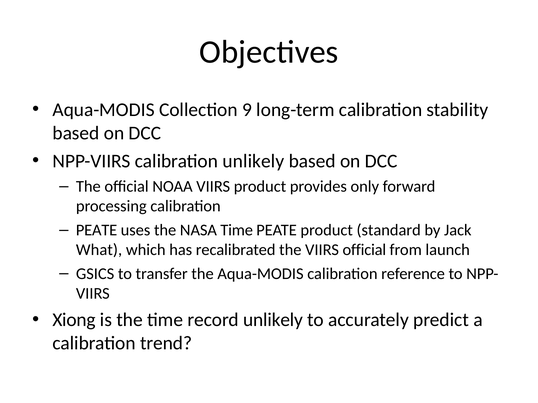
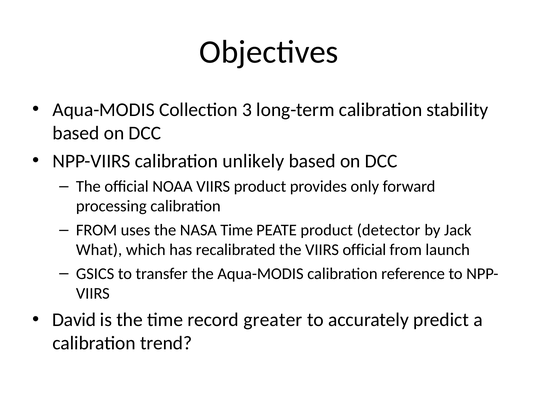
9: 9 -> 3
PEATE at (97, 230): PEATE -> FROM
standard: standard -> detector
Xiong: Xiong -> David
record unlikely: unlikely -> greater
